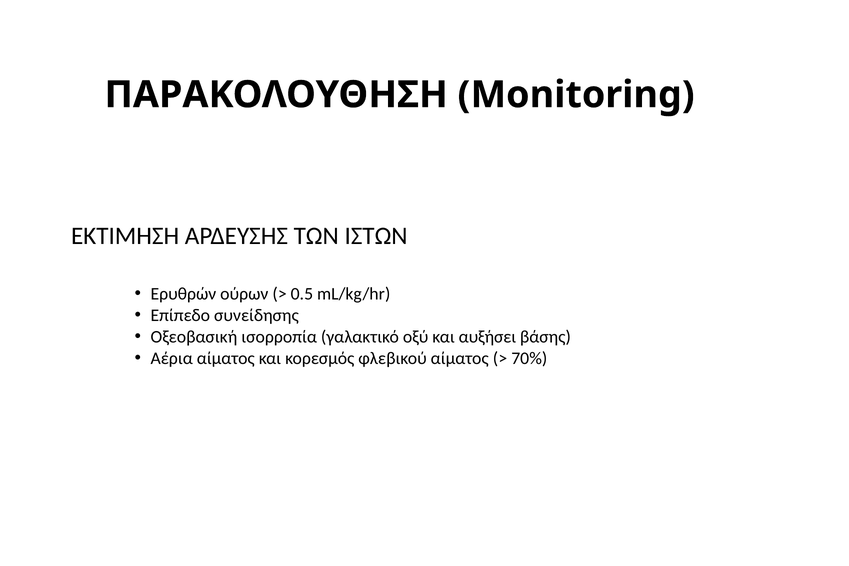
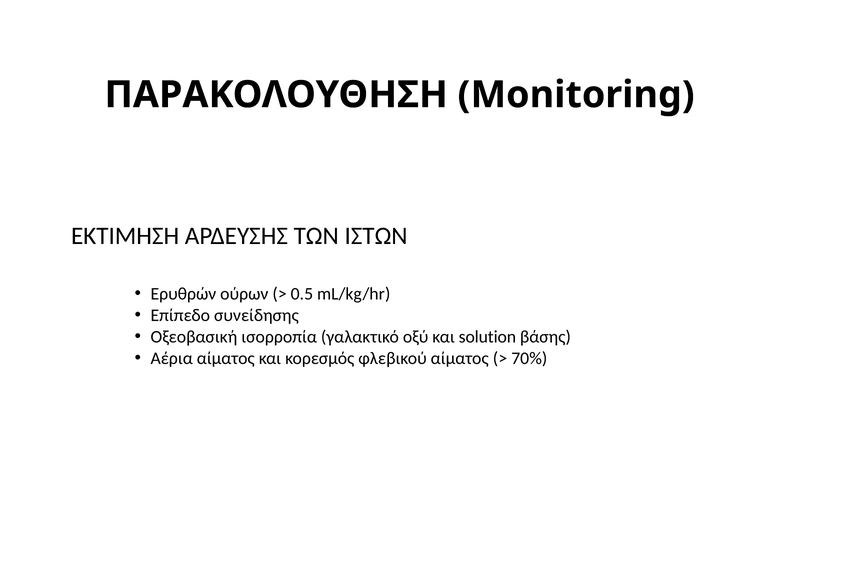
αυξήσει: αυξήσει -> solution
